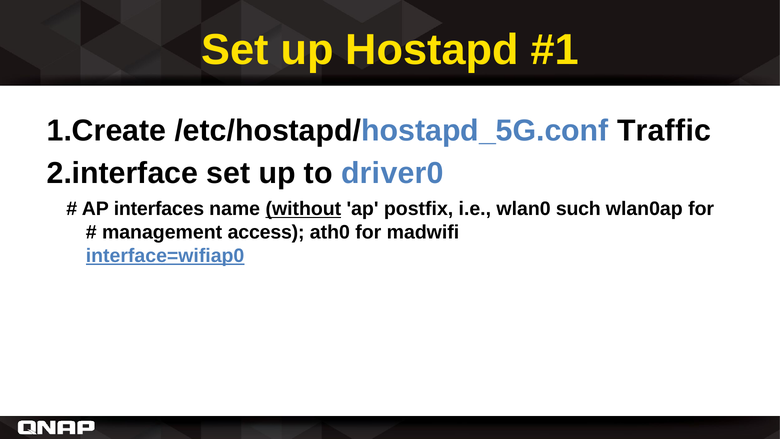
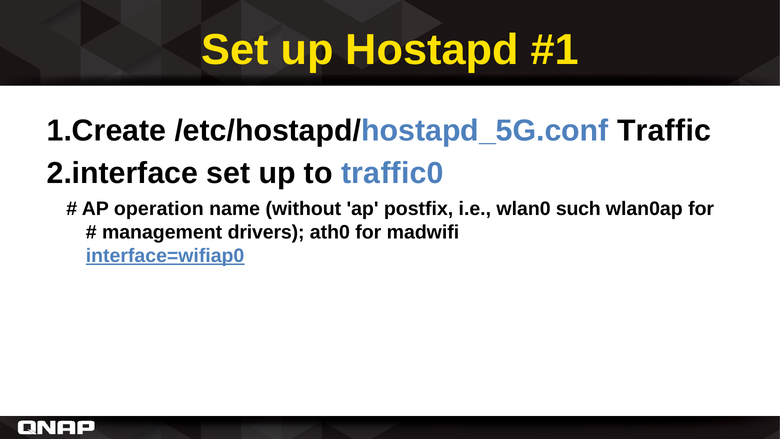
driver0: driver0 -> traffic0
interfaces: interfaces -> operation
without underline: present -> none
access: access -> drivers
